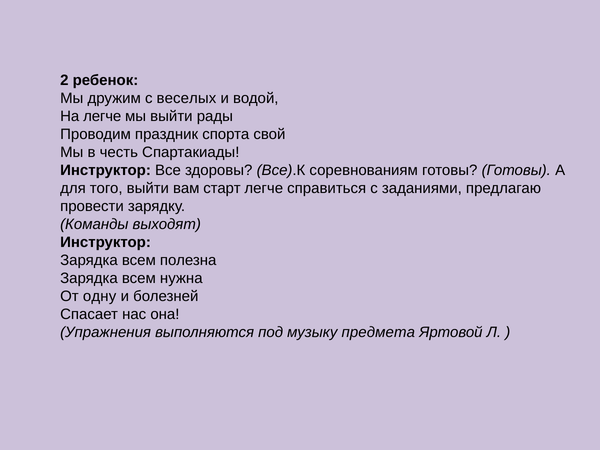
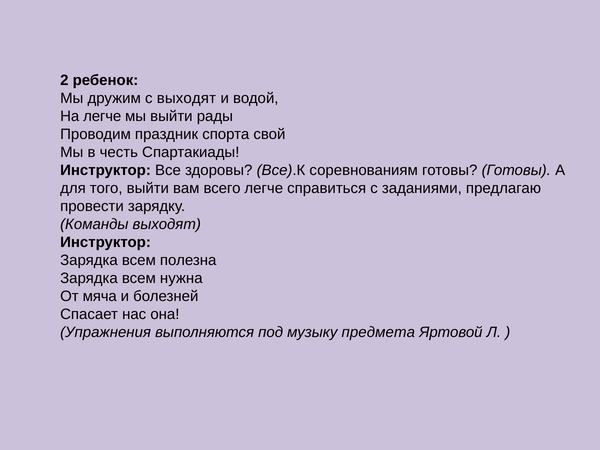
с веселых: веселых -> выходят
старт: старт -> всего
одну: одну -> мяча
